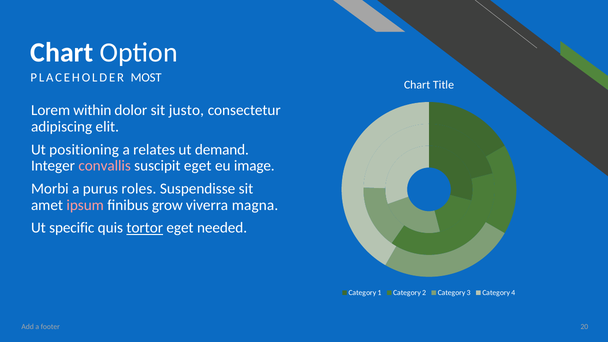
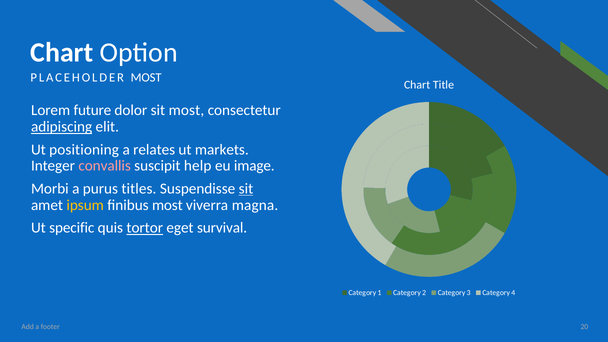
within: within -> future
sit justo: justo -> most
adipiscing underline: none -> present
demand: demand -> markets
suscipit eget: eget -> help
roles: roles -> titles
sit at (246, 189) underline: none -> present
ipsum colour: pink -> yellow
finibus grow: grow -> most
needed: needed -> survival
